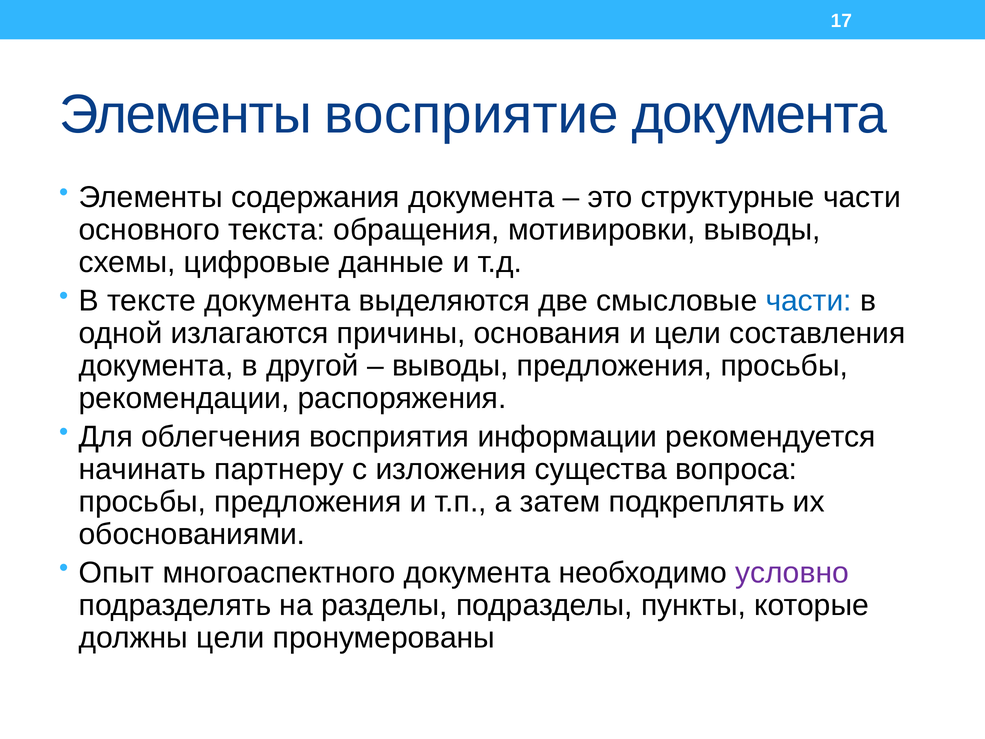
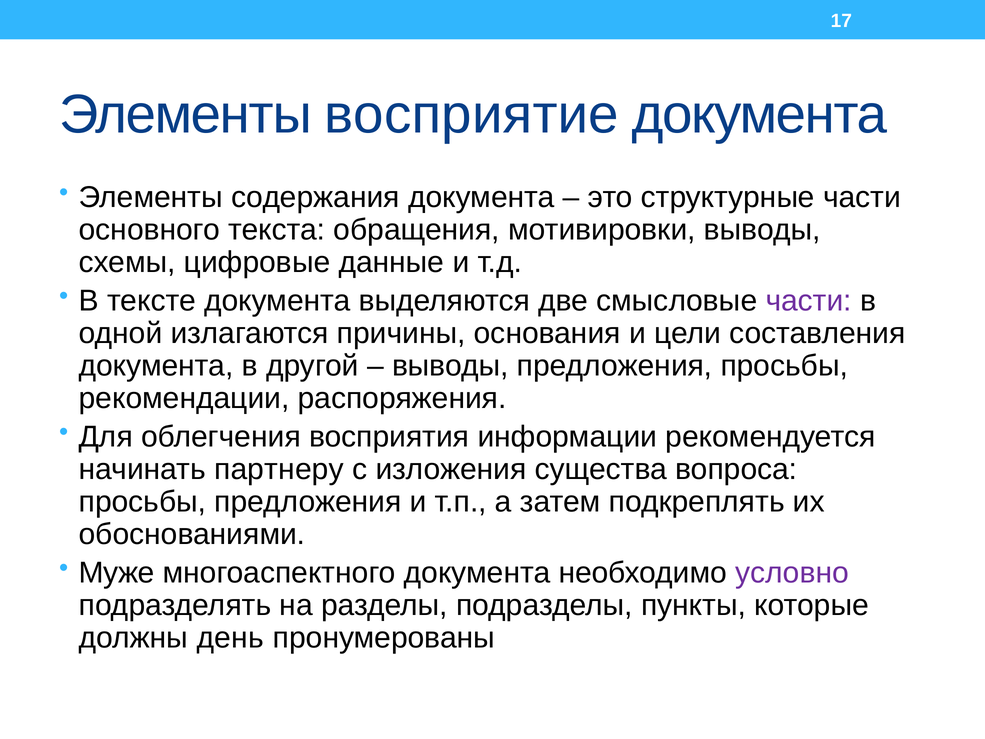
части at (809, 301) colour: blue -> purple
Опыт: Опыт -> Муже
должны цели: цели -> день
